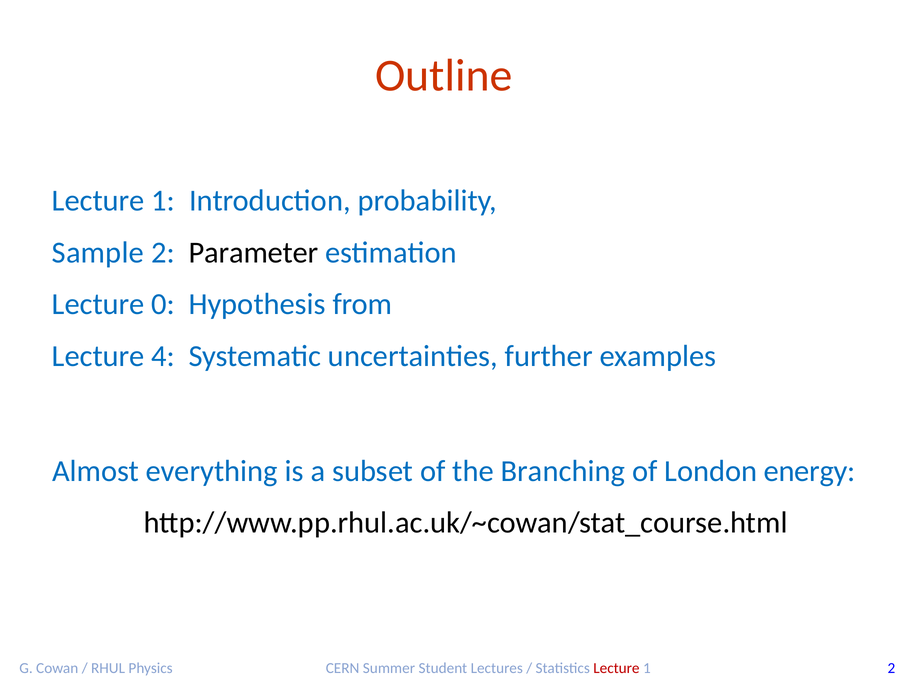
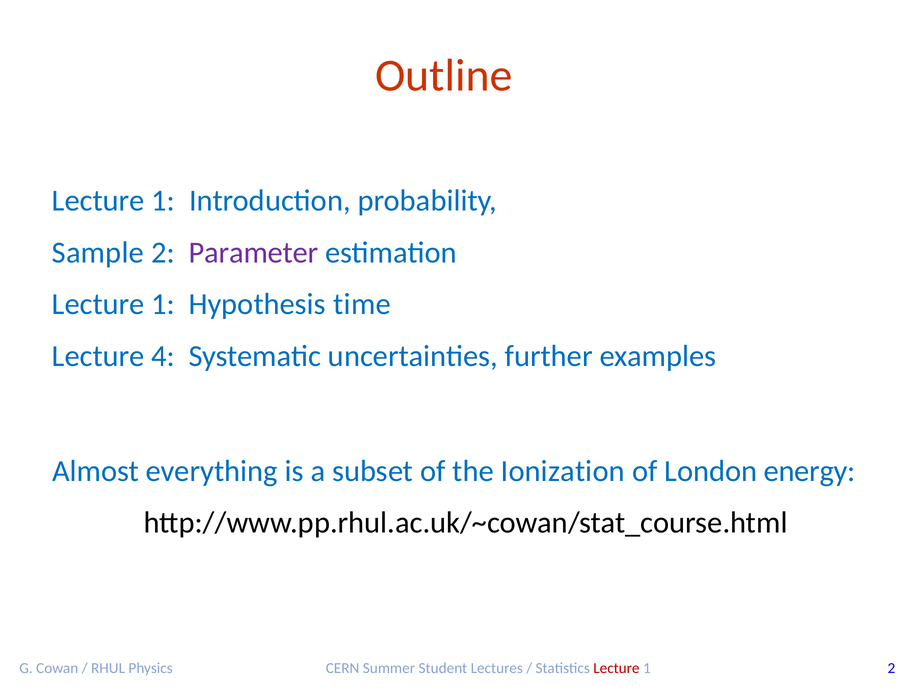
Parameter colour: black -> purple
0 at (163, 304): 0 -> 1
from: from -> time
Branching: Branching -> Ionization
